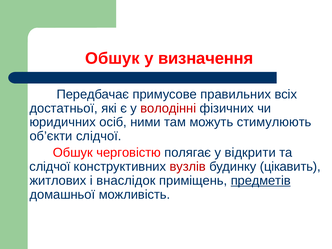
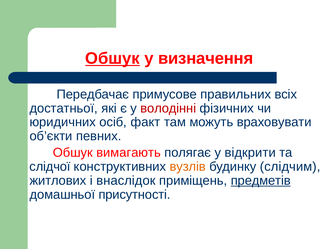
Обшук at (112, 58) underline: none -> present
ними: ними -> факт
стимулюють: стимулюють -> враховувати
об’єкти слідчої: слідчої -> певних
черговістю: черговістю -> вимагають
вузлів colour: red -> orange
цікавить: цікавить -> слідчим
можливість: можливість -> присутності
